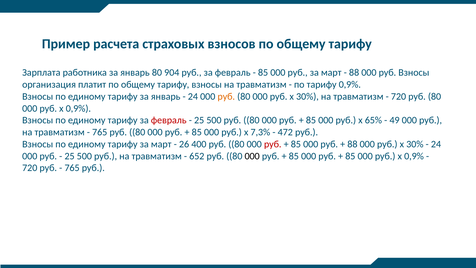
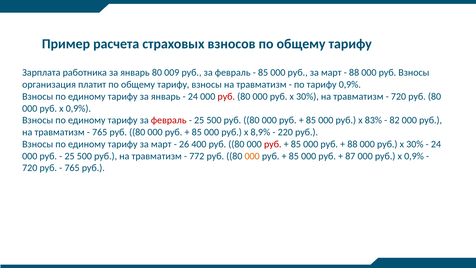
904: 904 -> 009
руб at (226, 96) colour: orange -> red
65%: 65% -> 83%
49: 49 -> 82
7,3%: 7,3% -> 8,9%
472: 472 -> 220
652: 652 -> 772
000 at (252, 156) colour: black -> orange
85 at (350, 156): 85 -> 87
